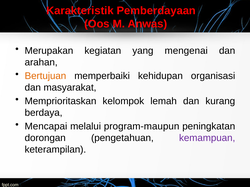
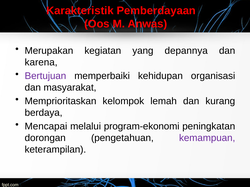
mengenai: mengenai -> depannya
arahan: arahan -> karena
Bertujuan colour: orange -> purple
program-maupun: program-maupun -> program-ekonomi
